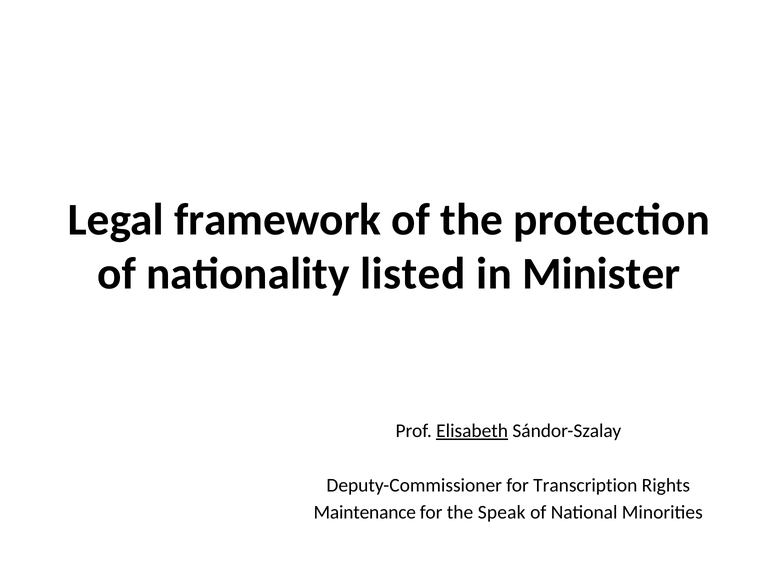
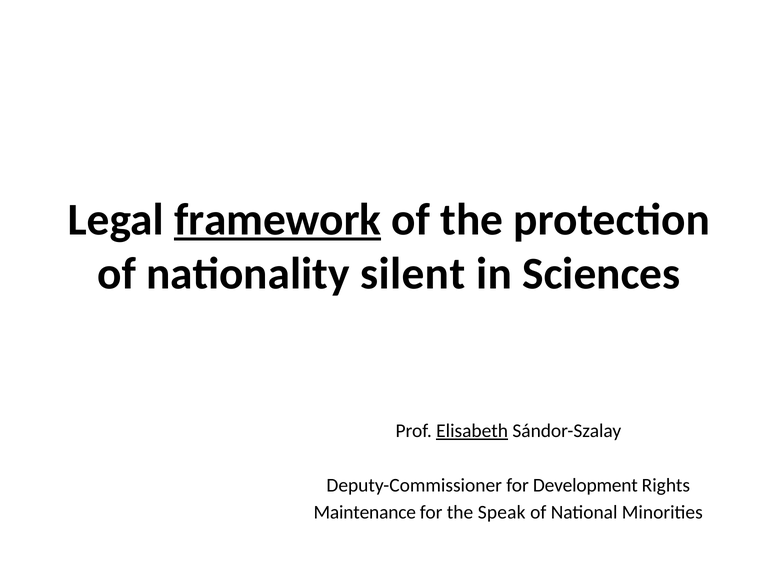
framework underline: none -> present
listed: listed -> silent
Minister: Minister -> Sciences
Transcription: Transcription -> Development
